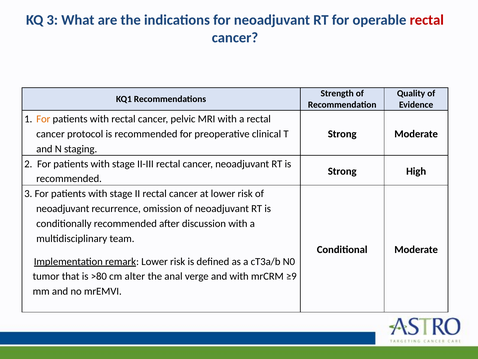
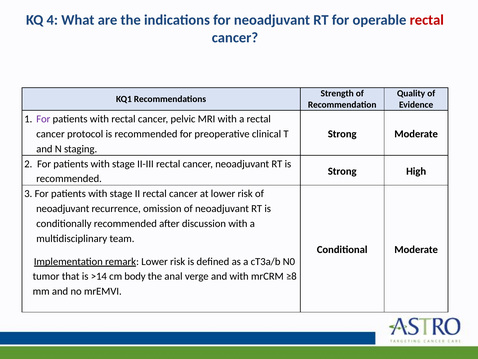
KQ 3: 3 -> 4
For at (43, 119) colour: orange -> purple
>80: >80 -> >14
alter: alter -> body
≥9: ≥9 -> ≥8
